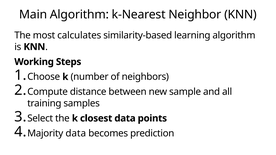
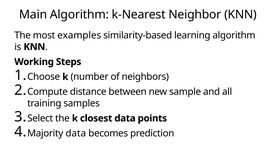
calculates: calculates -> examples
